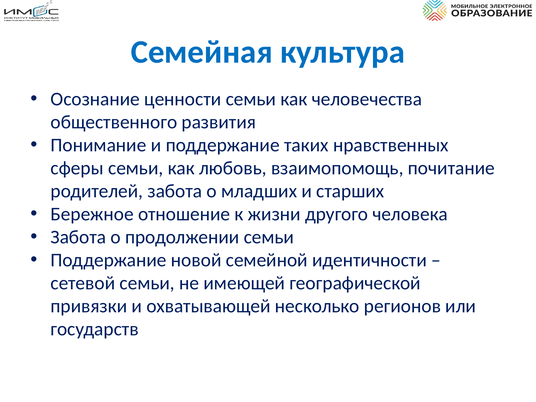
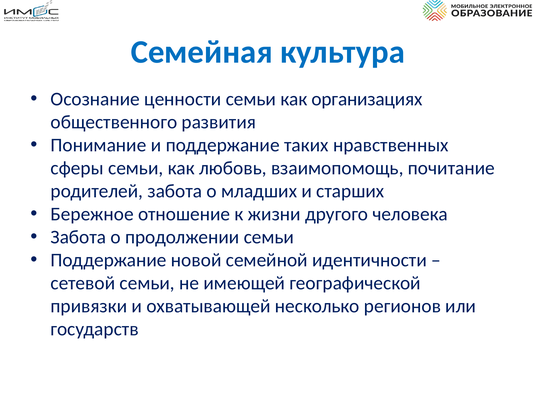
человечества: человечества -> организациях
